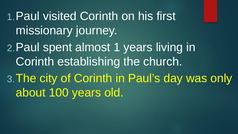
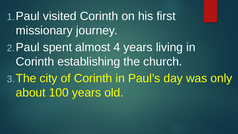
almost 1: 1 -> 4
